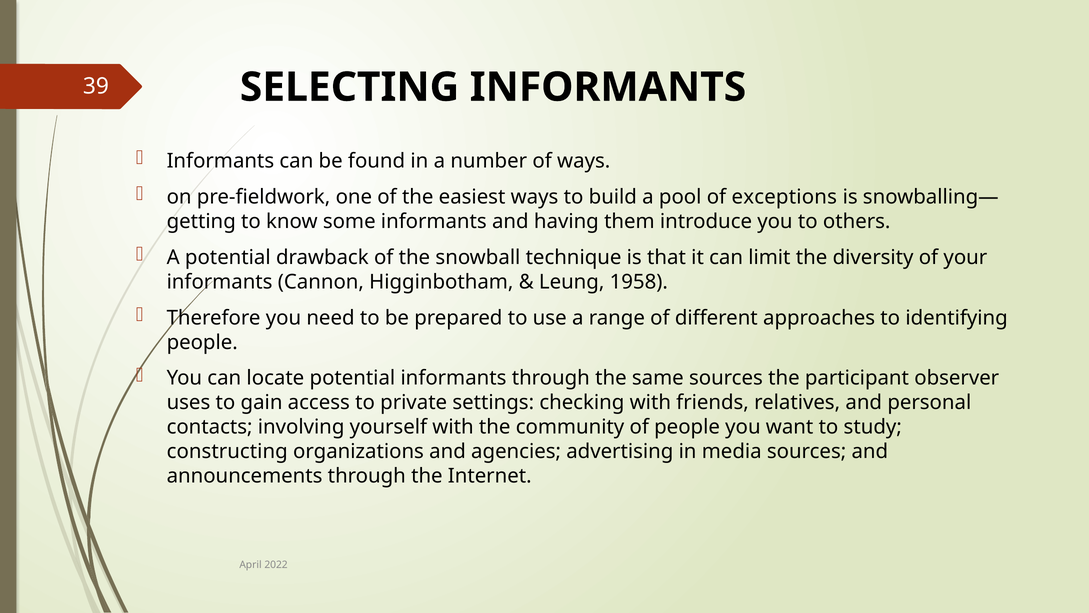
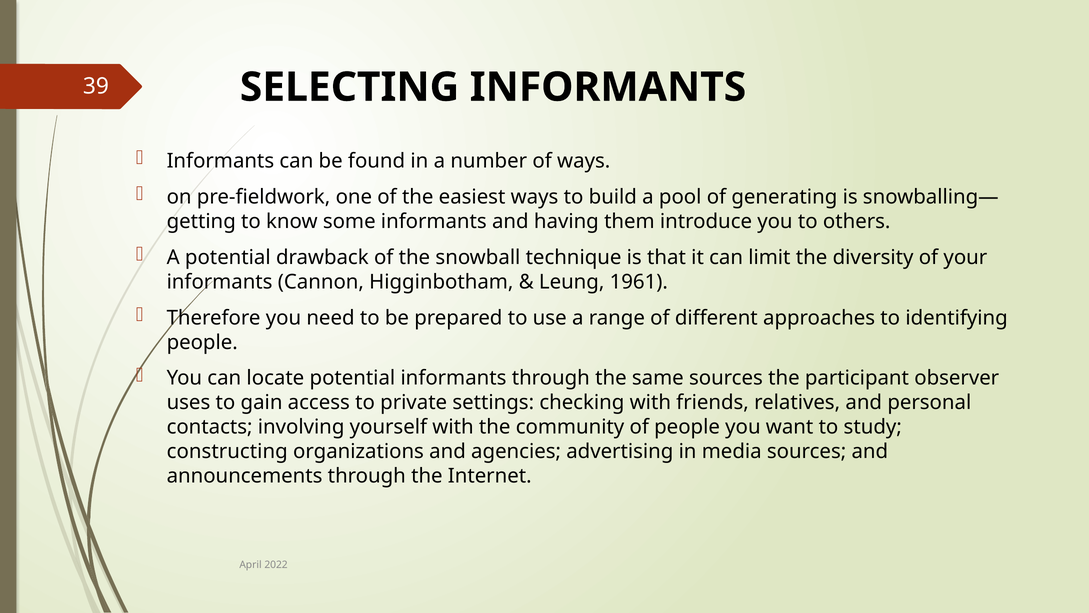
exceptions: exceptions -> generating
1958: 1958 -> 1961
